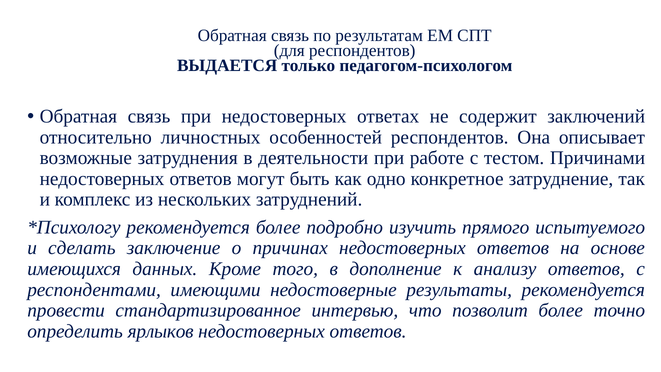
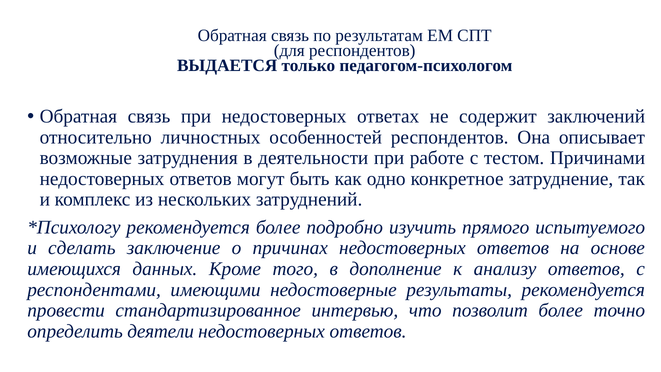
ярлыков: ярлыков -> деятели
